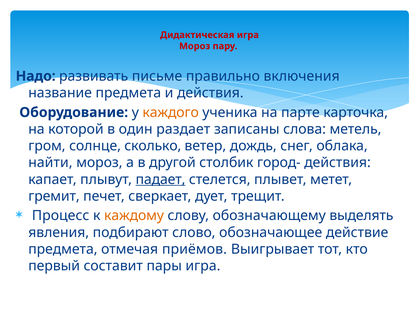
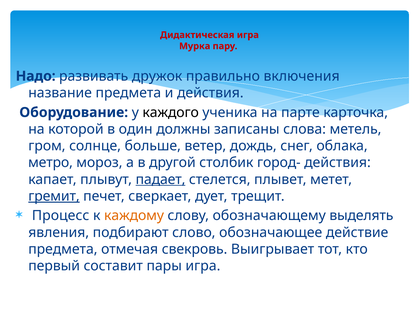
Мороз at (195, 46): Мороз -> Мурка
письме: письме -> дружок
каждого colour: orange -> black
раздает: раздает -> должны
сколько: сколько -> больше
найти: найти -> метро
гремит underline: none -> present
приёмов: приёмов -> свекровь
